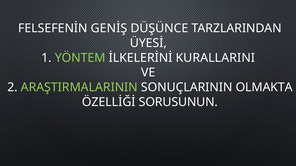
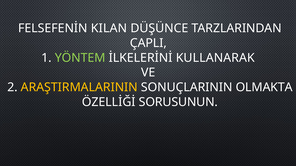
GENİŞ: GENİŞ -> KILAN
ÜYESİ: ÜYESİ -> ÇAPLI
KURALLARINI: KURALLARINI -> KULLANARAK
ARAŞTIRMALARININ colour: light green -> yellow
